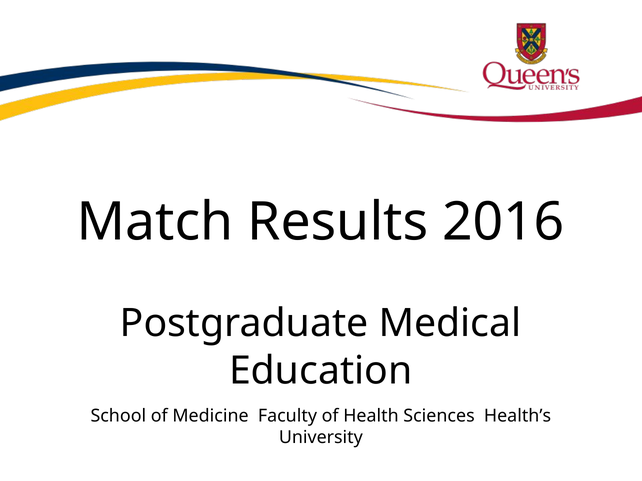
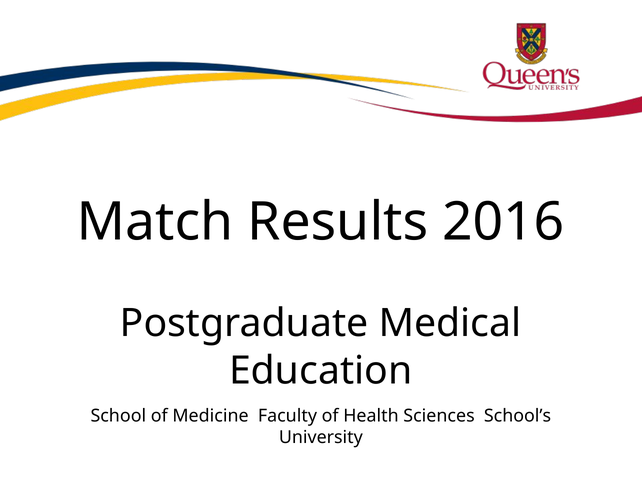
Health’s: Health’s -> School’s
